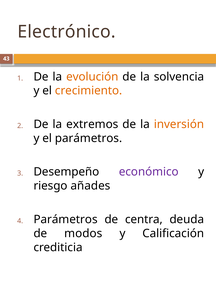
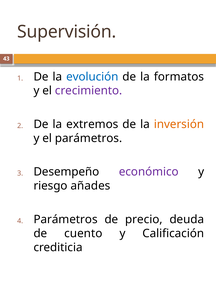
Electrónico: Electrónico -> Supervisión
evolución colour: orange -> blue
solvencia: solvencia -> formatos
crecimiento colour: orange -> purple
centra: centra -> precio
modos: modos -> cuento
